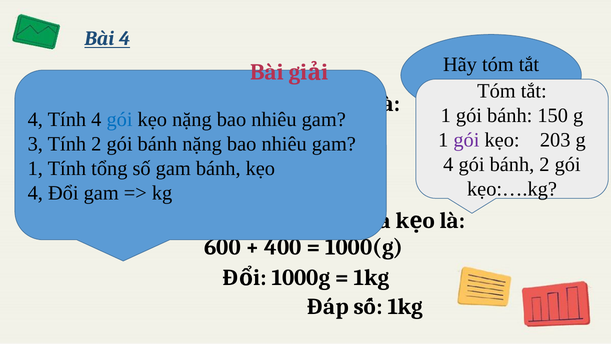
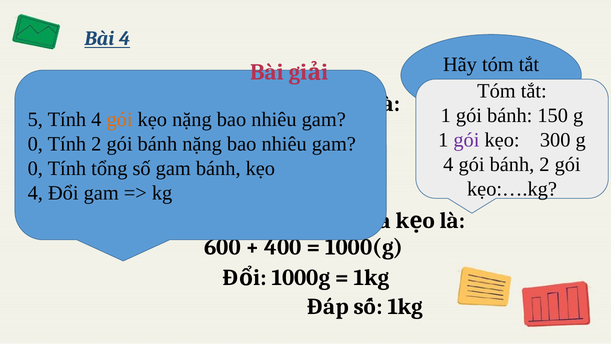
4 at (35, 120): 4 -> 5
gói at (120, 120) colour: blue -> orange
203: 203 -> 300
3 at (35, 144): 3 -> 0
1 at (35, 168): 1 -> 0
